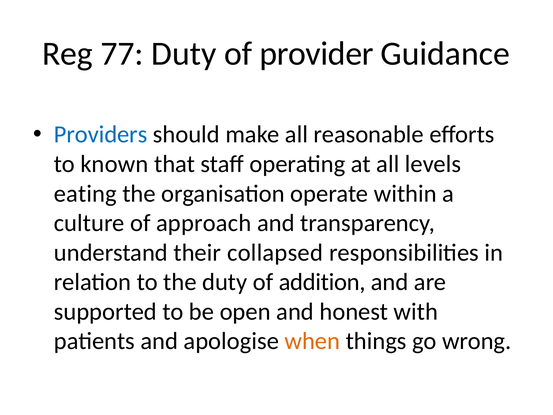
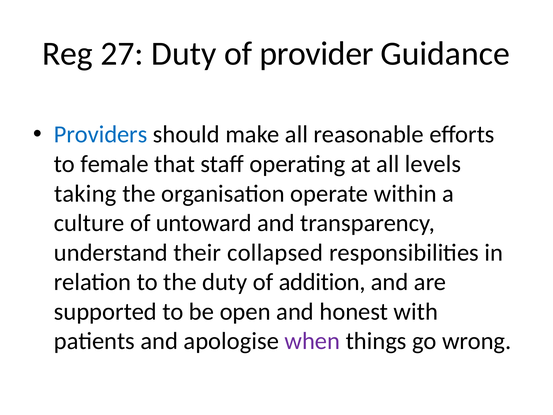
77: 77 -> 27
known: known -> female
eating: eating -> taking
approach: approach -> untoward
when colour: orange -> purple
